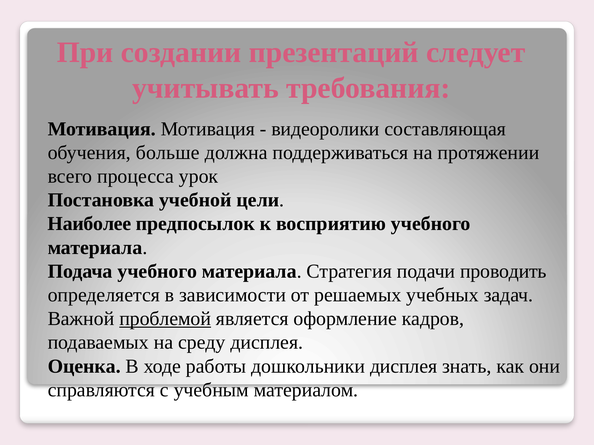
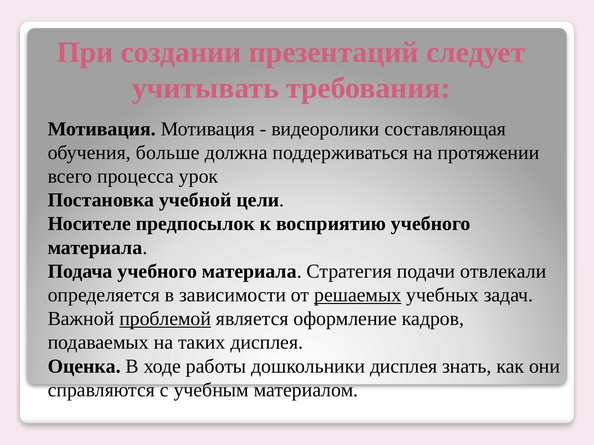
Наиболее: Наиболее -> Носителе
проводить: проводить -> отвлекали
решаемых underline: none -> present
среду: среду -> таких
